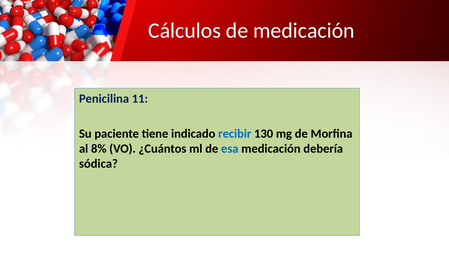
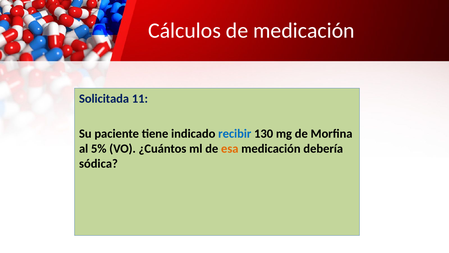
Penicilina: Penicilina -> Solicitada
8%: 8% -> 5%
esa colour: blue -> orange
